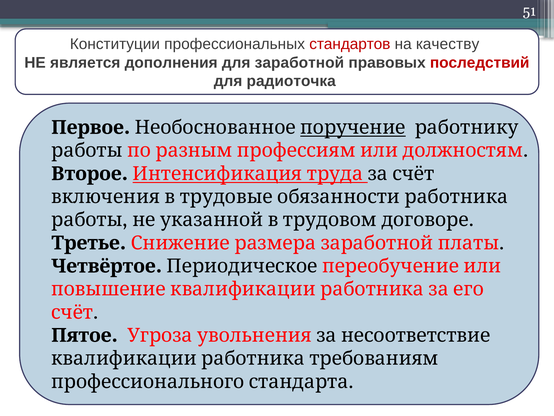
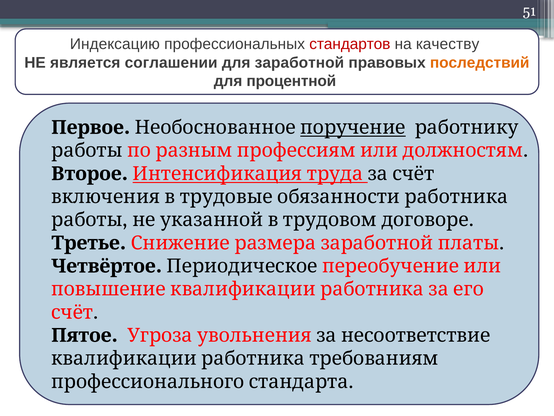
Конституции: Конституции -> Индексацию
дополнения: дополнения -> соглашении
последствий colour: red -> orange
радиоточка: радиоточка -> процентной
